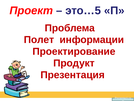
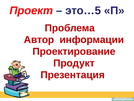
Полет: Полет -> Автор
